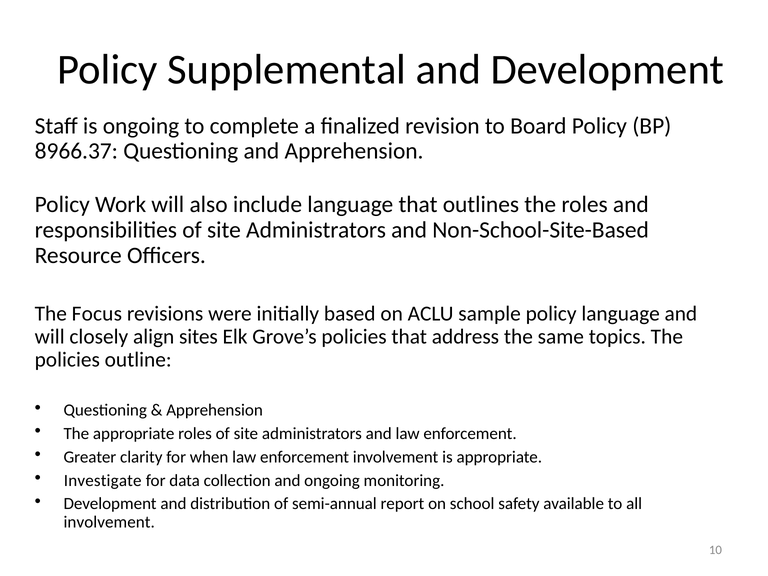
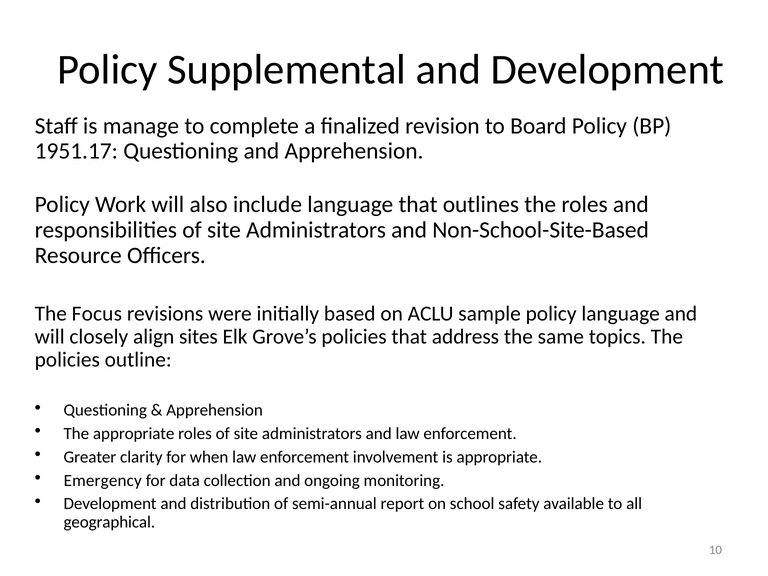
is ongoing: ongoing -> manage
8966.37: 8966.37 -> 1951.17
Investigate: Investigate -> Emergency
involvement at (109, 522): involvement -> geographical
